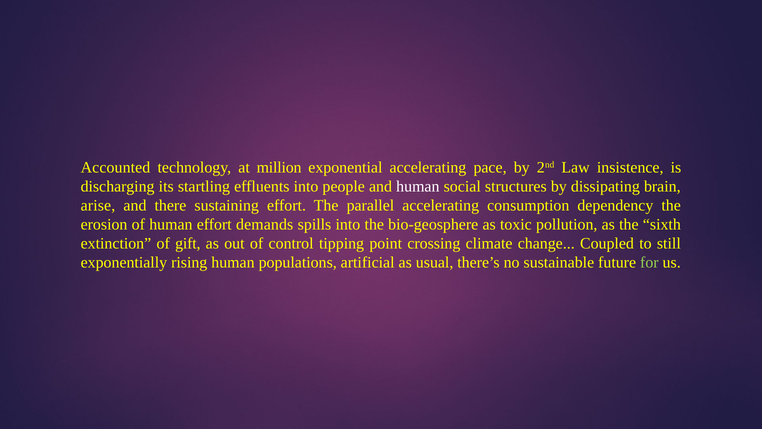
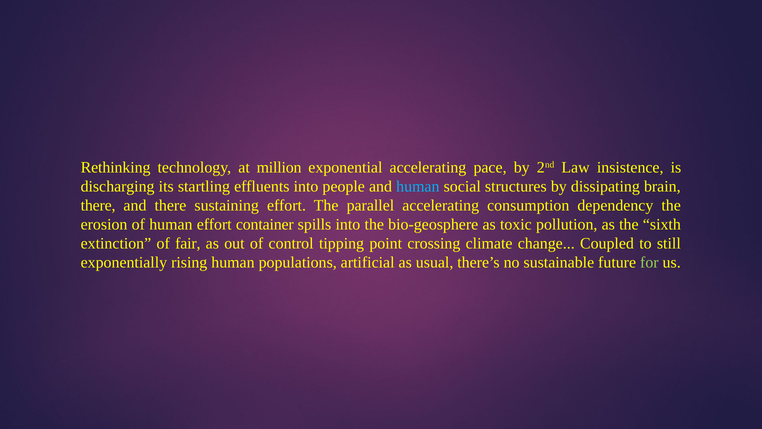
Accounted: Accounted -> Rethinking
human at (418, 186) colour: white -> light blue
arise at (98, 205): arise -> there
demands: demands -> container
gift: gift -> fair
